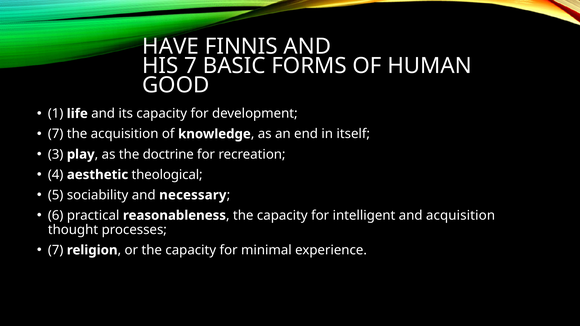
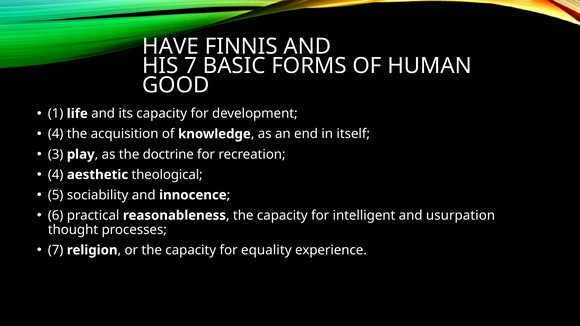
7 at (56, 134): 7 -> 4
necessary: necessary -> innocence
and acquisition: acquisition -> usurpation
minimal: minimal -> equality
